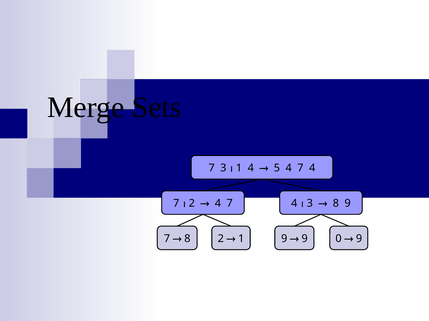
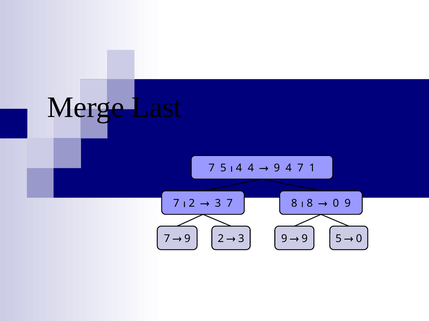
Sets: Sets -> Last
7 3: 3 -> 5
1 at (239, 168): 1 -> 4
5 at (277, 168): 5 -> 9
4 at (312, 168): 4 -> 1
4 at (218, 204): 4 -> 3
4 at (294, 204): 4 -> 8
3 at (310, 204): 3 -> 8
8 at (336, 204): 8 -> 0
8 at (187, 239): 8 -> 9
1 at (241, 239): 1 -> 3
9 0: 0 -> 5
9 at (359, 239): 9 -> 0
